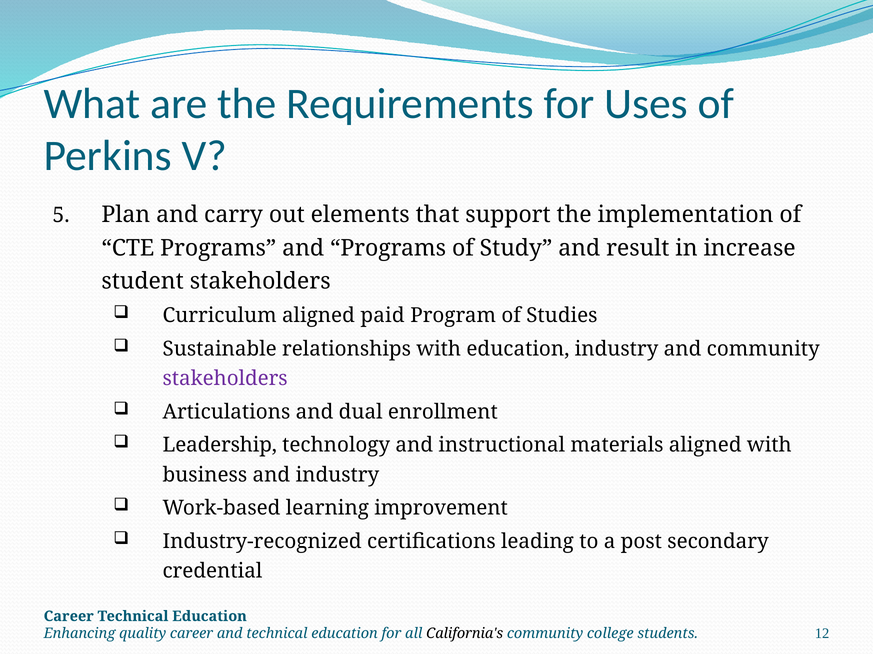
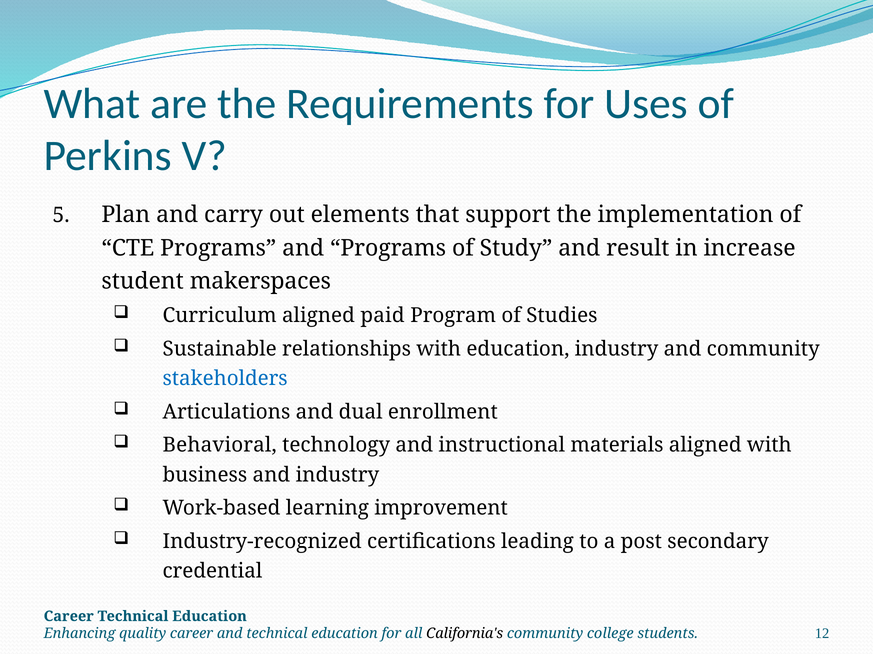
student stakeholders: stakeholders -> makerspaces
stakeholders at (225, 379) colour: purple -> blue
Leadership: Leadership -> Behavioral
